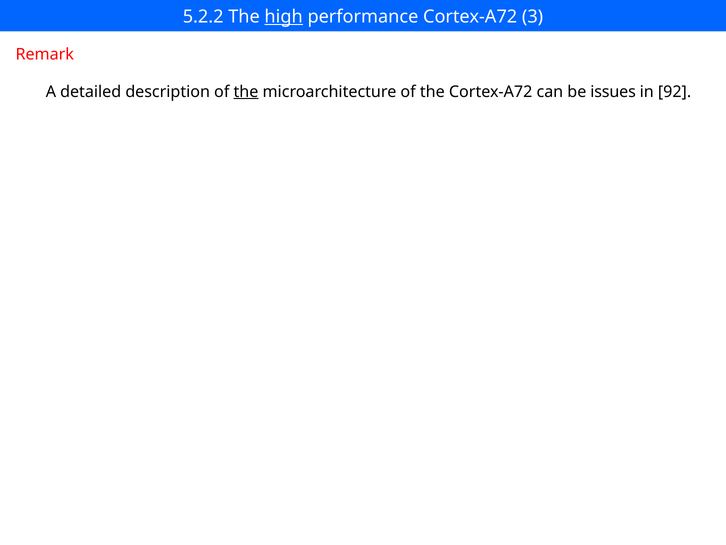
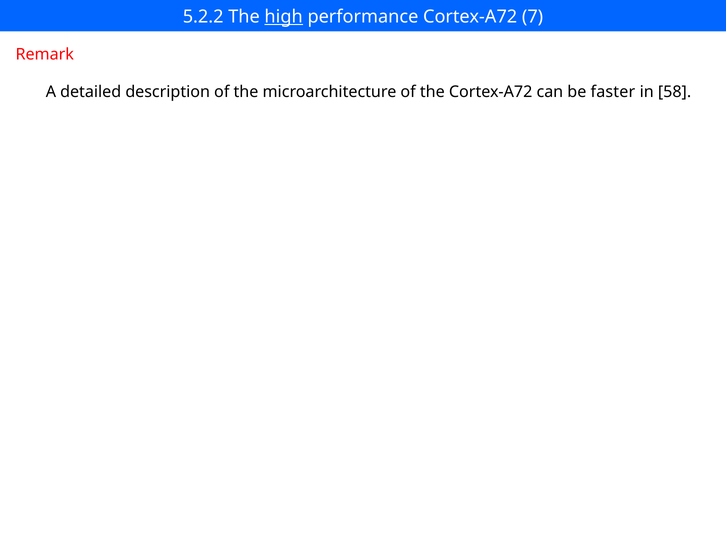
3: 3 -> 7
the at (246, 92) underline: present -> none
issues: issues -> faster
92: 92 -> 58
